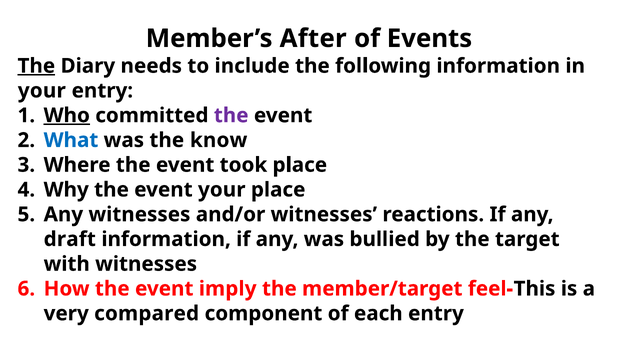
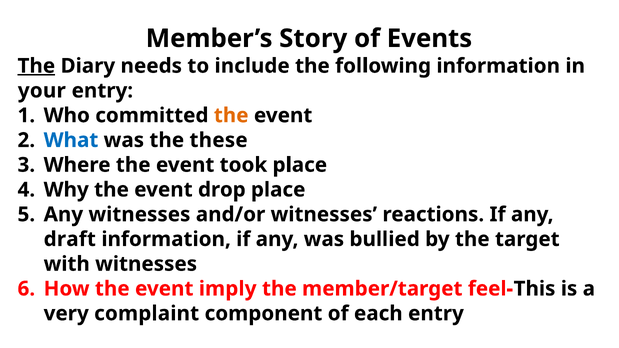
After: After -> Story
Who underline: present -> none
the at (231, 116) colour: purple -> orange
know: know -> these
event your: your -> drop
compared: compared -> complaint
